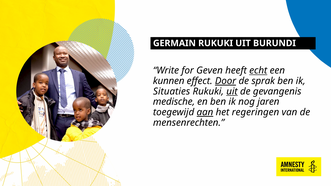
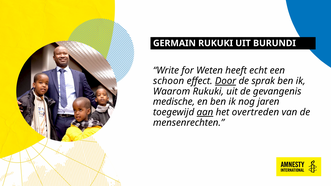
Geven: Geven -> Weten
echt underline: present -> none
kunnen: kunnen -> schoon
Situaties: Situaties -> Waarom
uit at (232, 91) underline: present -> none
regeringen: regeringen -> overtreden
